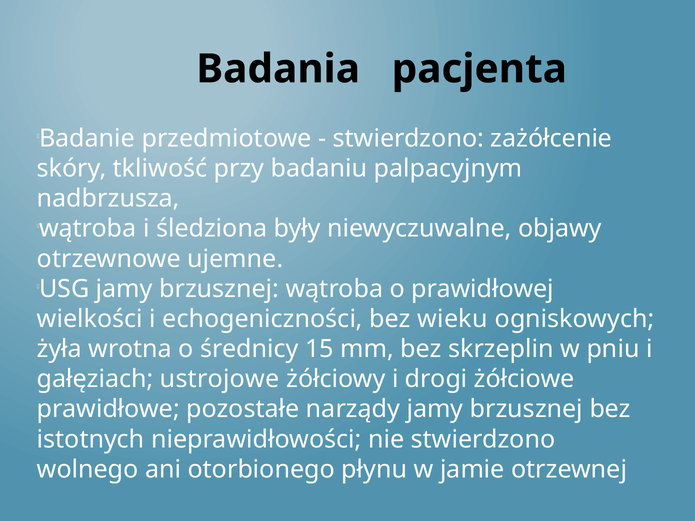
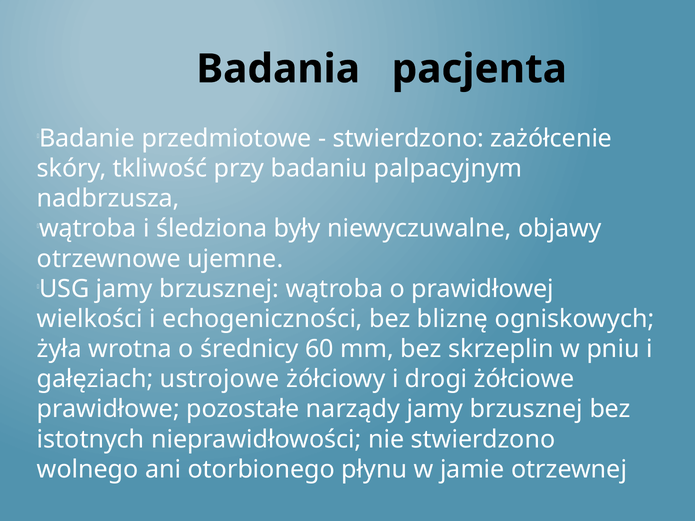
wieku: wieku -> bliznę
15: 15 -> 60
